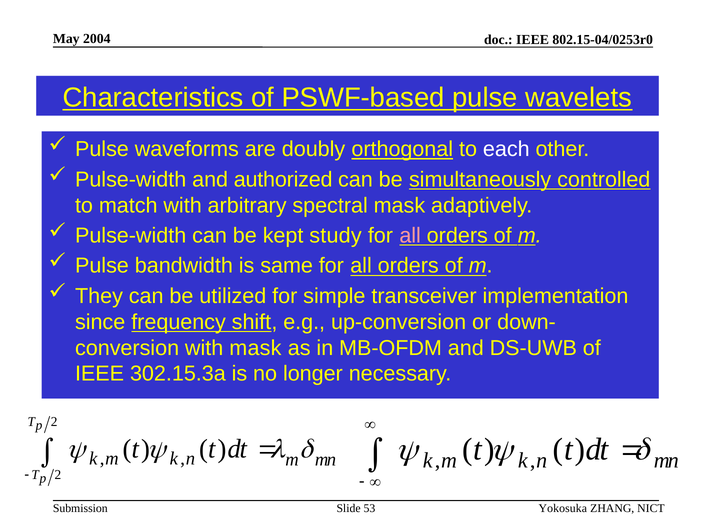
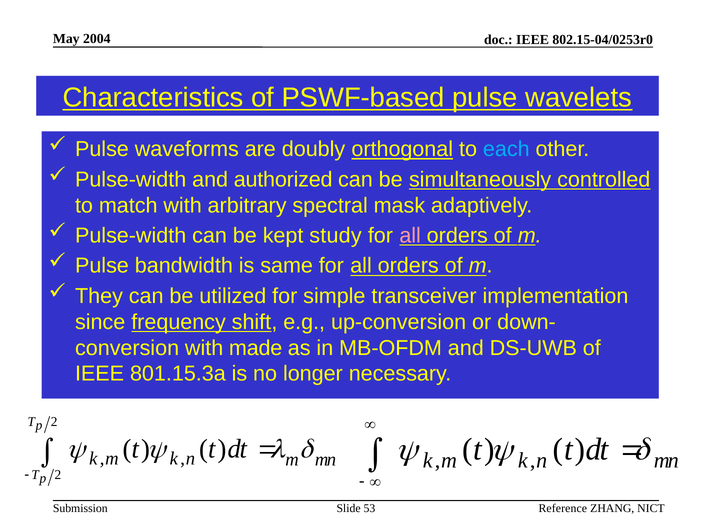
each colour: white -> light blue
with mask: mask -> made
302.15.3a: 302.15.3a -> 801.15.3a
Yokosuka: Yokosuka -> Reference
